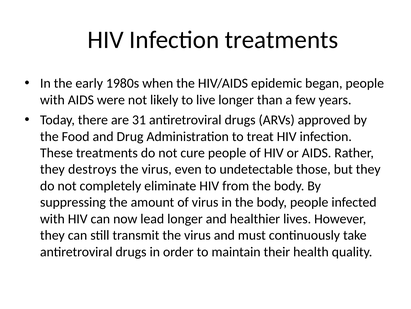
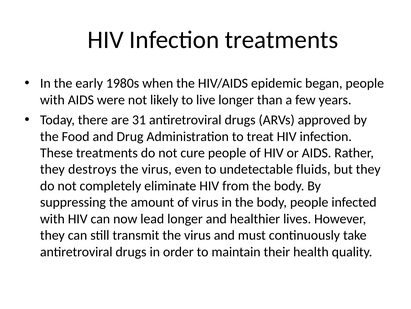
those: those -> fluids
